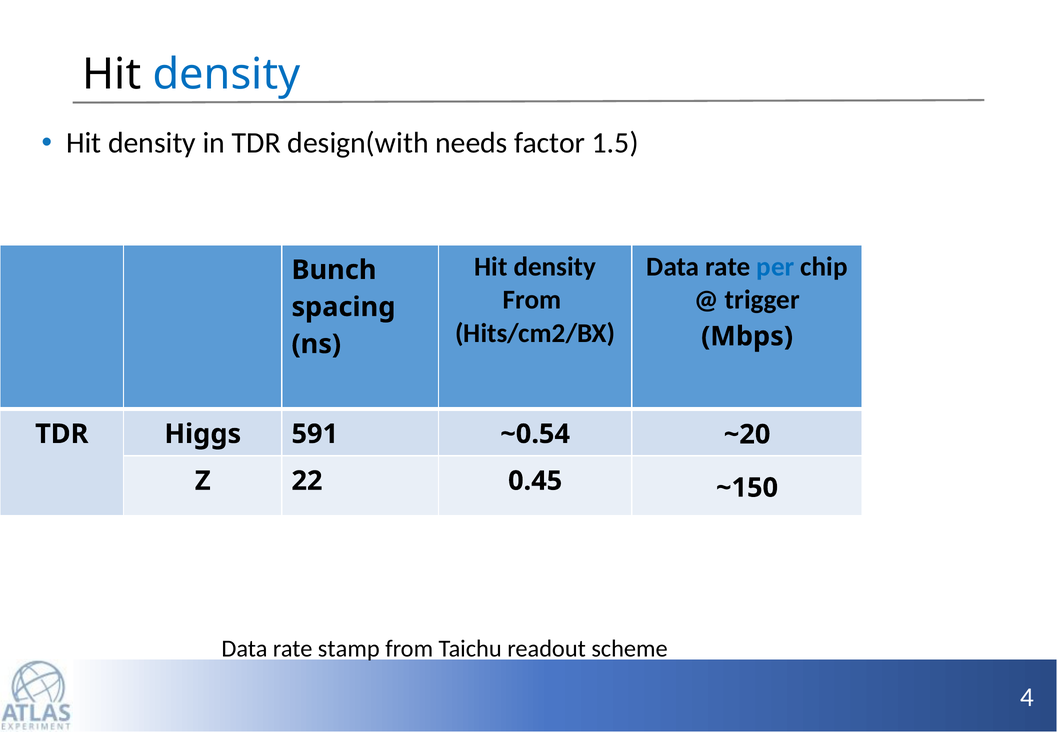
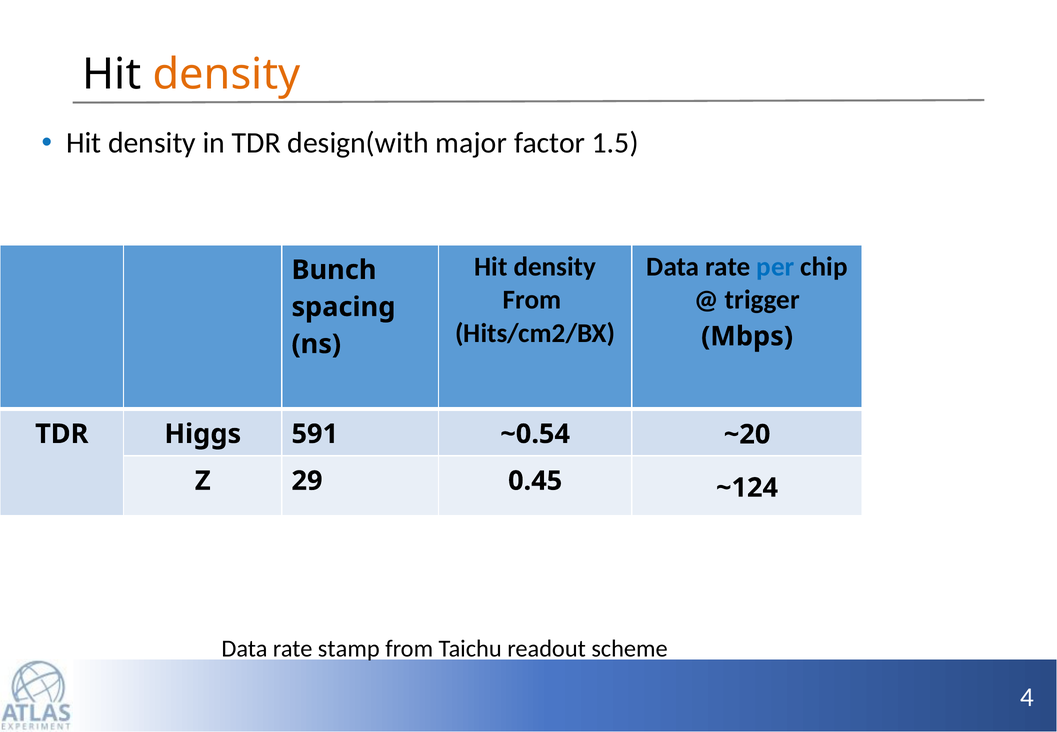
density at (226, 74) colour: blue -> orange
needs: needs -> major
22: 22 -> 29
~150: ~150 -> ~124
